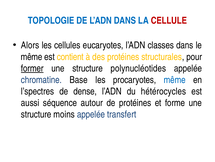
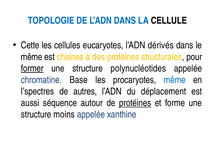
CELLULE colour: red -> black
Alors: Alors -> Cette
classes: classes -> dérivés
contient: contient -> chaines
dense: dense -> autres
hétérocycles: hétérocycles -> déplacement
protéines at (135, 102) underline: none -> present
transfert: transfert -> xanthine
